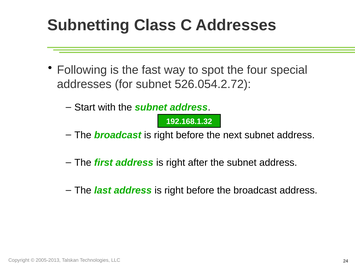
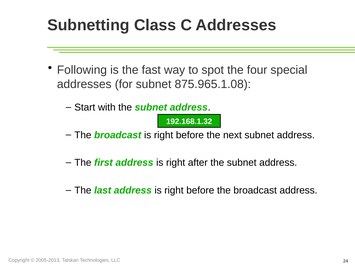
526.054.2.72: 526.054.2.72 -> 875.965.1.08
